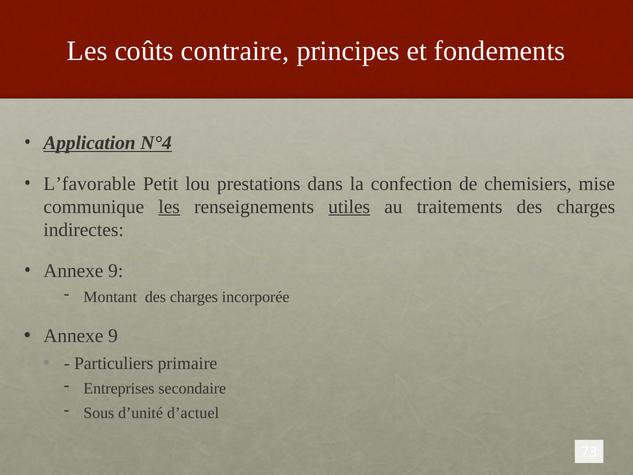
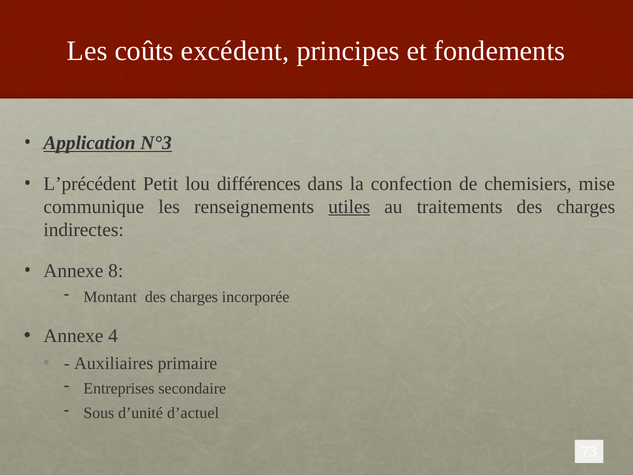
contraire: contraire -> excédent
N°4: N°4 -> N°3
L’favorable: L’favorable -> L’précédent
prestations: prestations -> différences
les at (169, 207) underline: present -> none
9 at (116, 271): 9 -> 8
9 at (113, 336): 9 -> 4
Particuliers: Particuliers -> Auxiliaires
